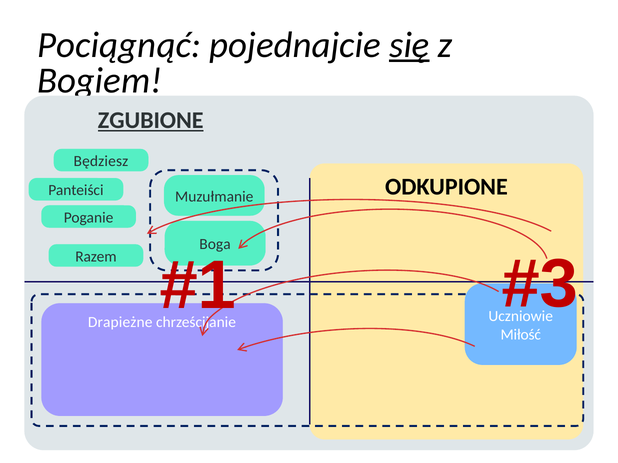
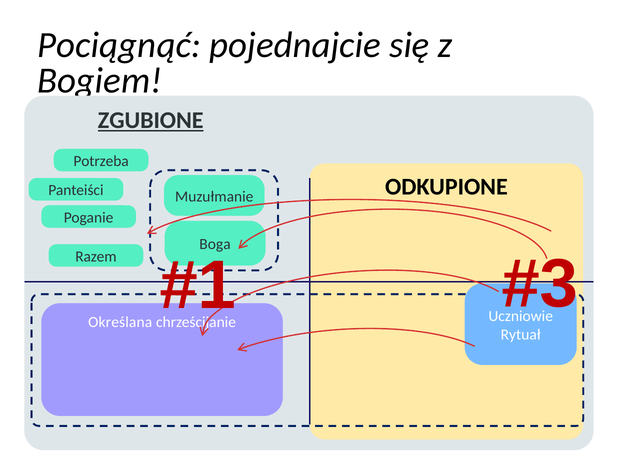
się underline: present -> none
Będziesz: Będziesz -> Potrzeba
Drapieżne: Drapieżne -> Określana
Miłość: Miłość -> Rytuał
